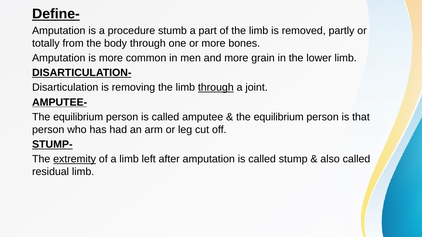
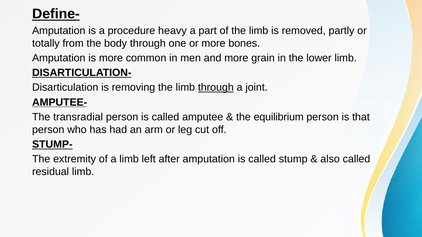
stumb: stumb -> heavy
equilibrium at (78, 117): equilibrium -> transradial
extremity underline: present -> none
